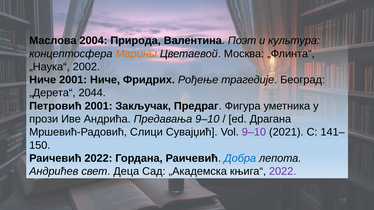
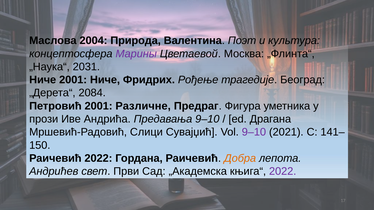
Марины colour: orange -> purple
2002: 2002 -> 2031
2044: 2044 -> 2084
Закључак: Закључак -> Различне
Добра colour: blue -> orange
Деца: Деца -> Први
